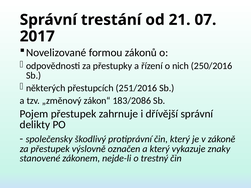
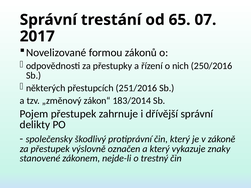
21: 21 -> 65
183/2086: 183/2086 -> 183/2014
